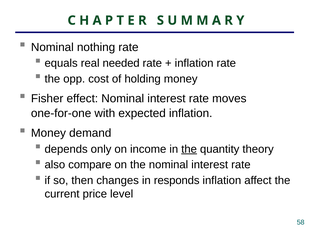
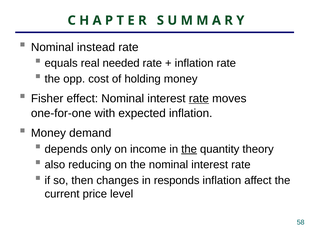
nothing: nothing -> instead
rate at (199, 99) underline: none -> present
compare: compare -> reducing
